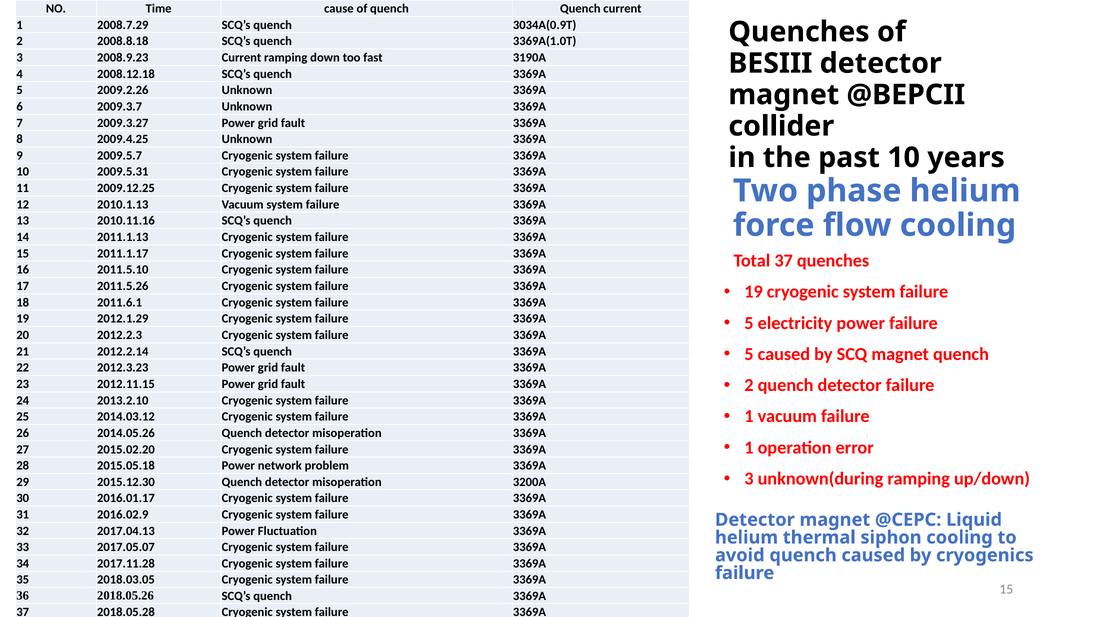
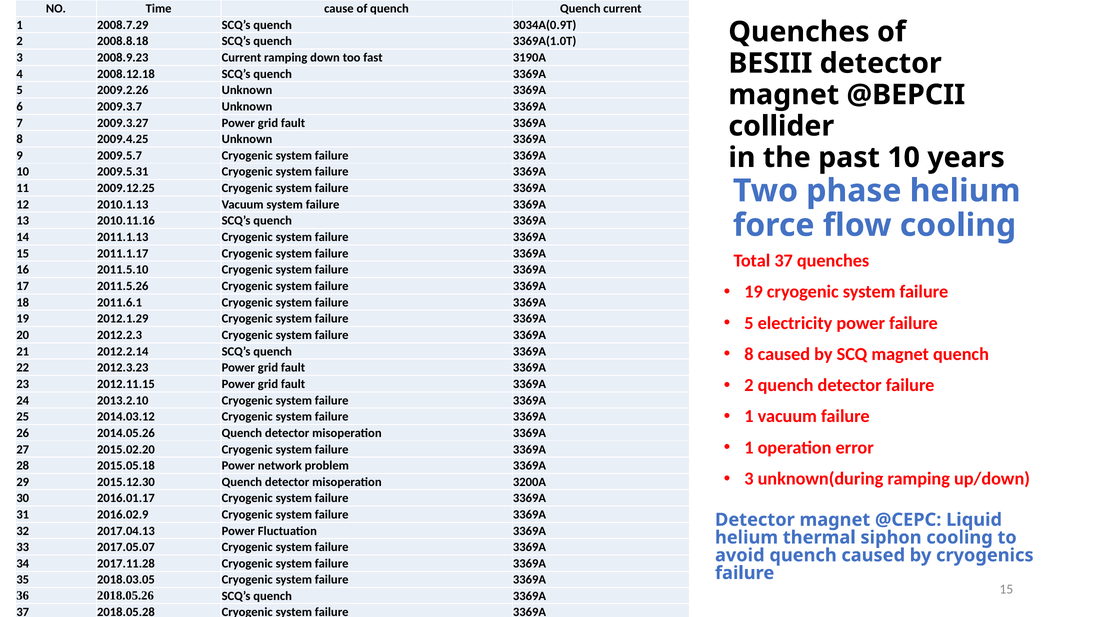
5 at (749, 354): 5 -> 8
